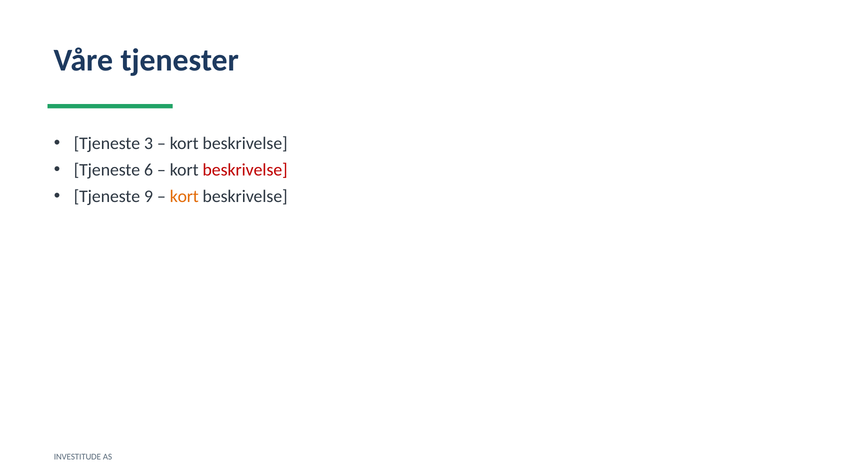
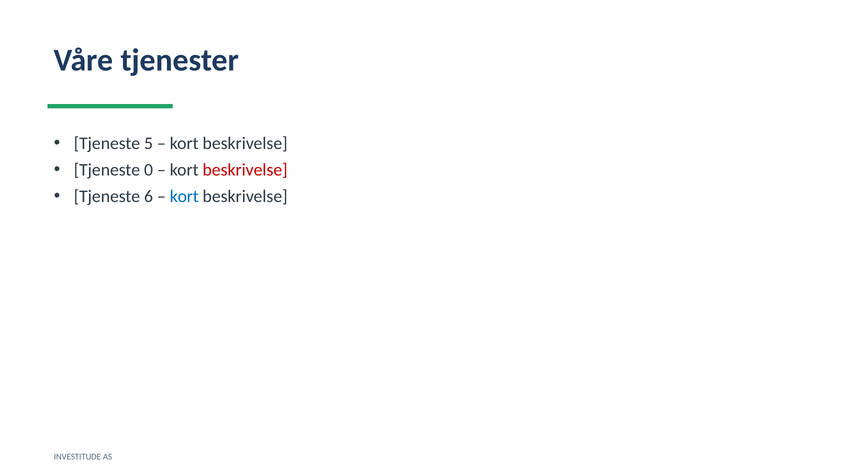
3: 3 -> 5
6: 6 -> 0
9: 9 -> 6
kort at (184, 196) colour: orange -> blue
